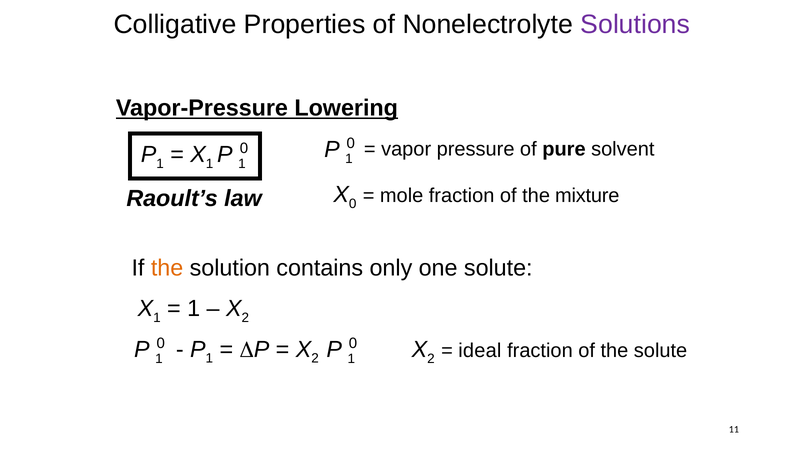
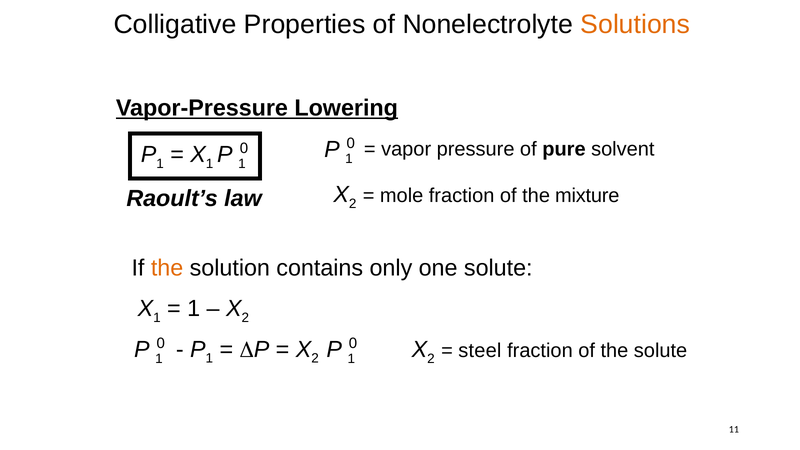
Solutions colour: purple -> orange
0 at (353, 204): 0 -> 2
ideal: ideal -> steel
